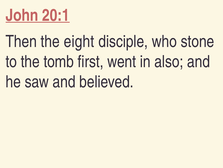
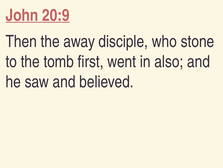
20:1: 20:1 -> 20:9
eight: eight -> away
